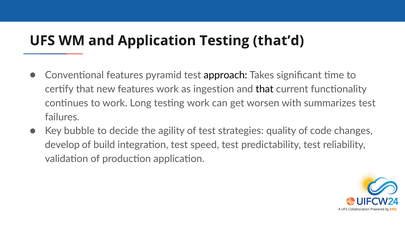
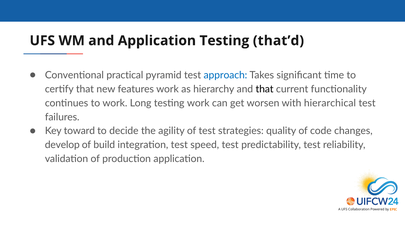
Conventional features: features -> practical
approach colour: black -> blue
ingestion: ingestion -> hierarchy
summarizes: summarizes -> hierarchical
bubble: bubble -> toward
